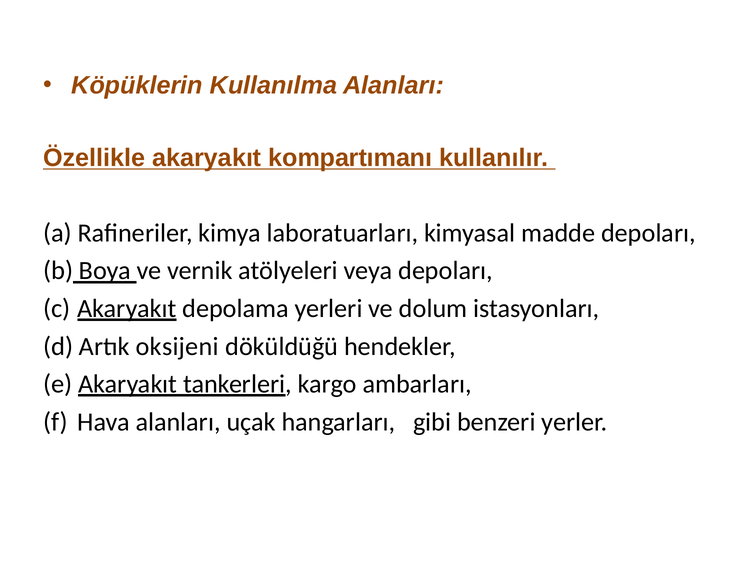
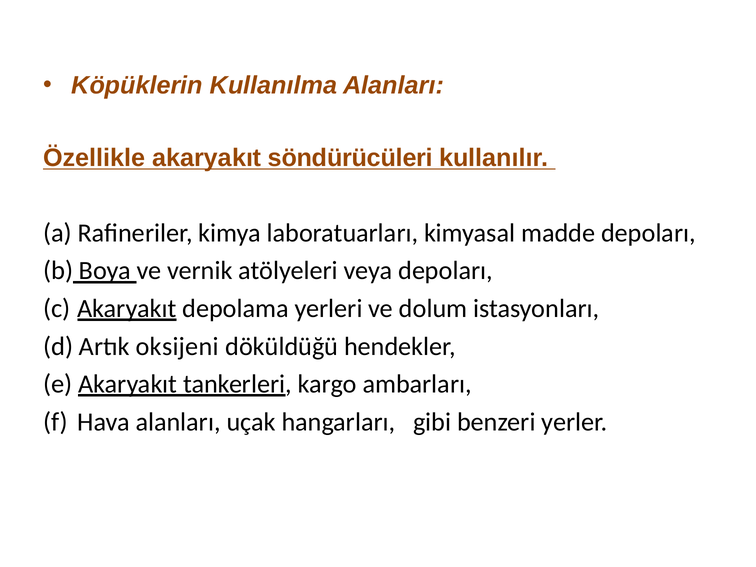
kompartımanı: kompartımanı -> söndürücüleri
